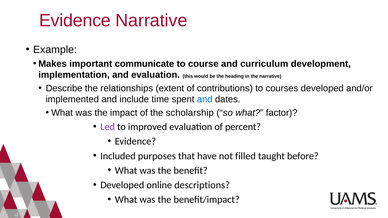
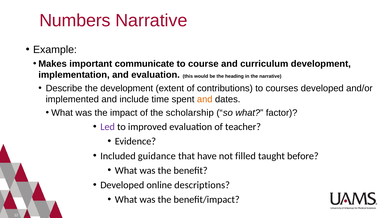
Evidence at (75, 21): Evidence -> Numbers
the relationships: relationships -> development
and at (205, 99) colour: blue -> orange
percent: percent -> teacher
purposes: purposes -> guidance
